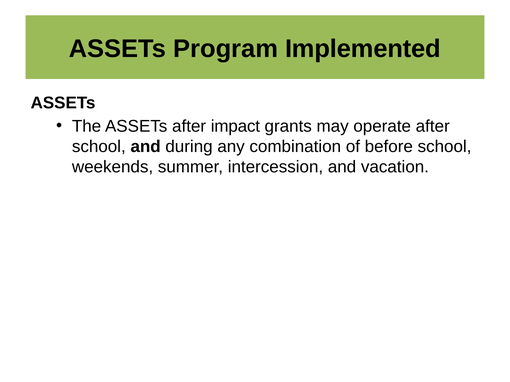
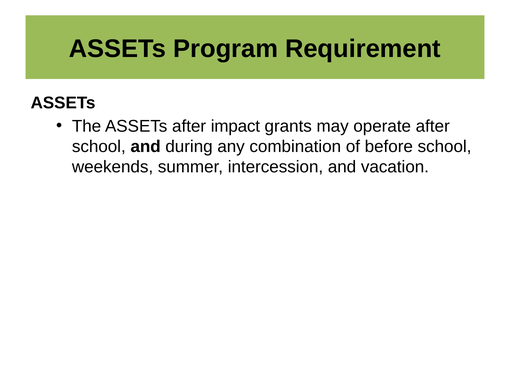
Implemented: Implemented -> Requirement
